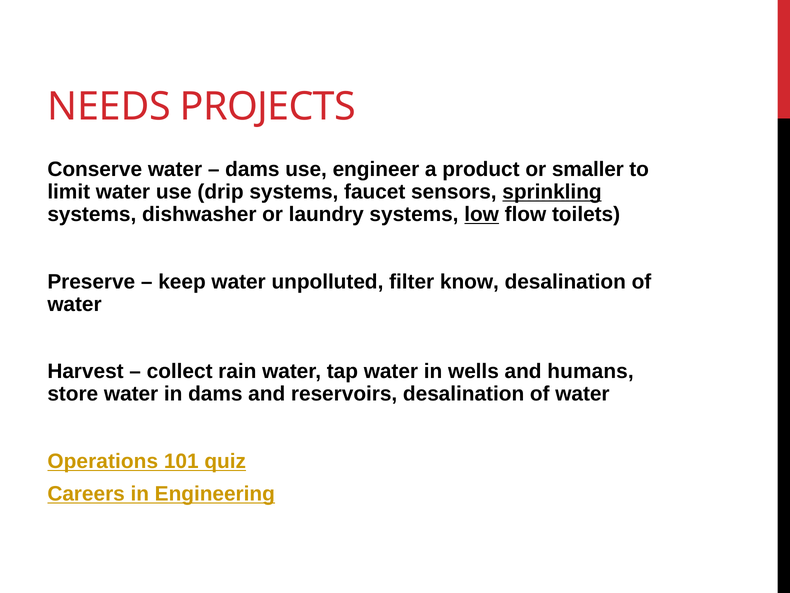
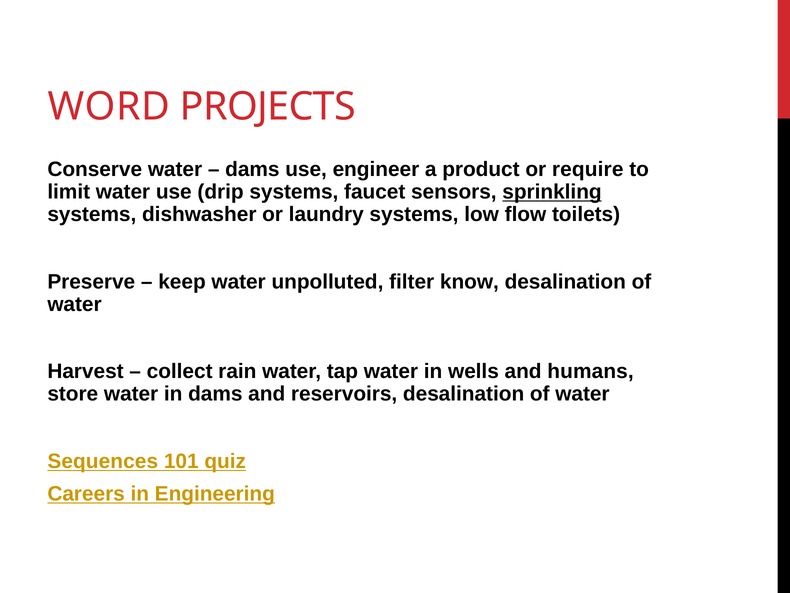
NEEDS: NEEDS -> WORD
smaller: smaller -> require
low underline: present -> none
Operations: Operations -> Sequences
